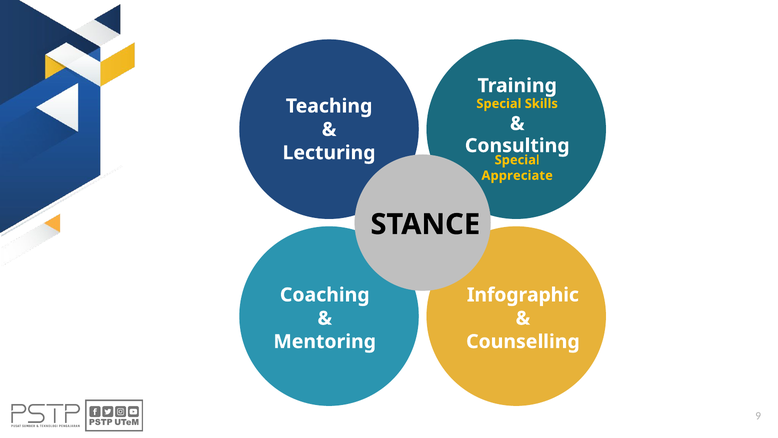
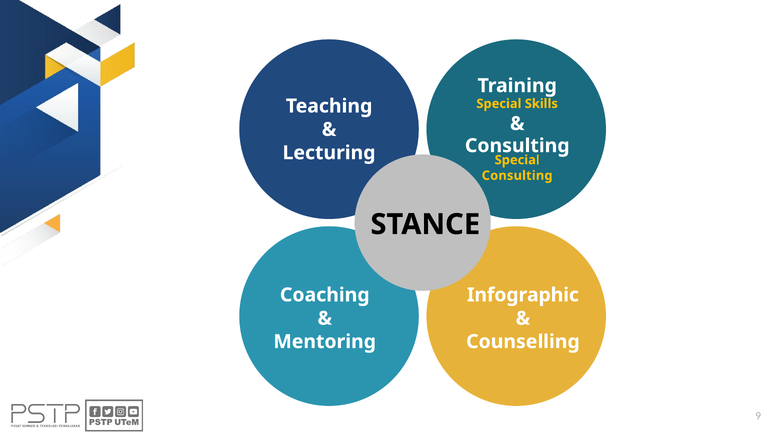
Appreciate at (517, 175): Appreciate -> Consulting
